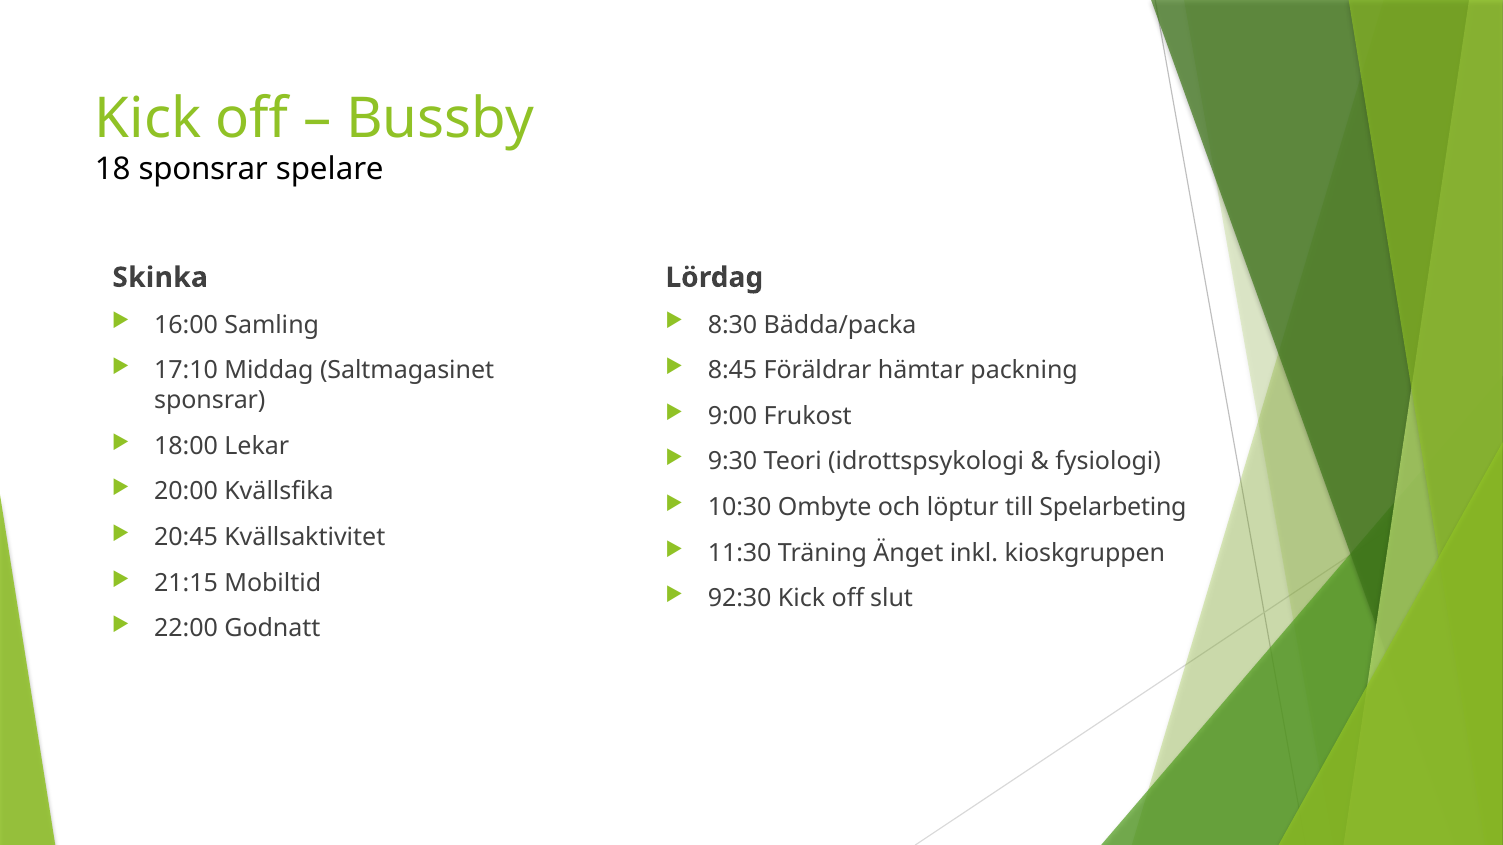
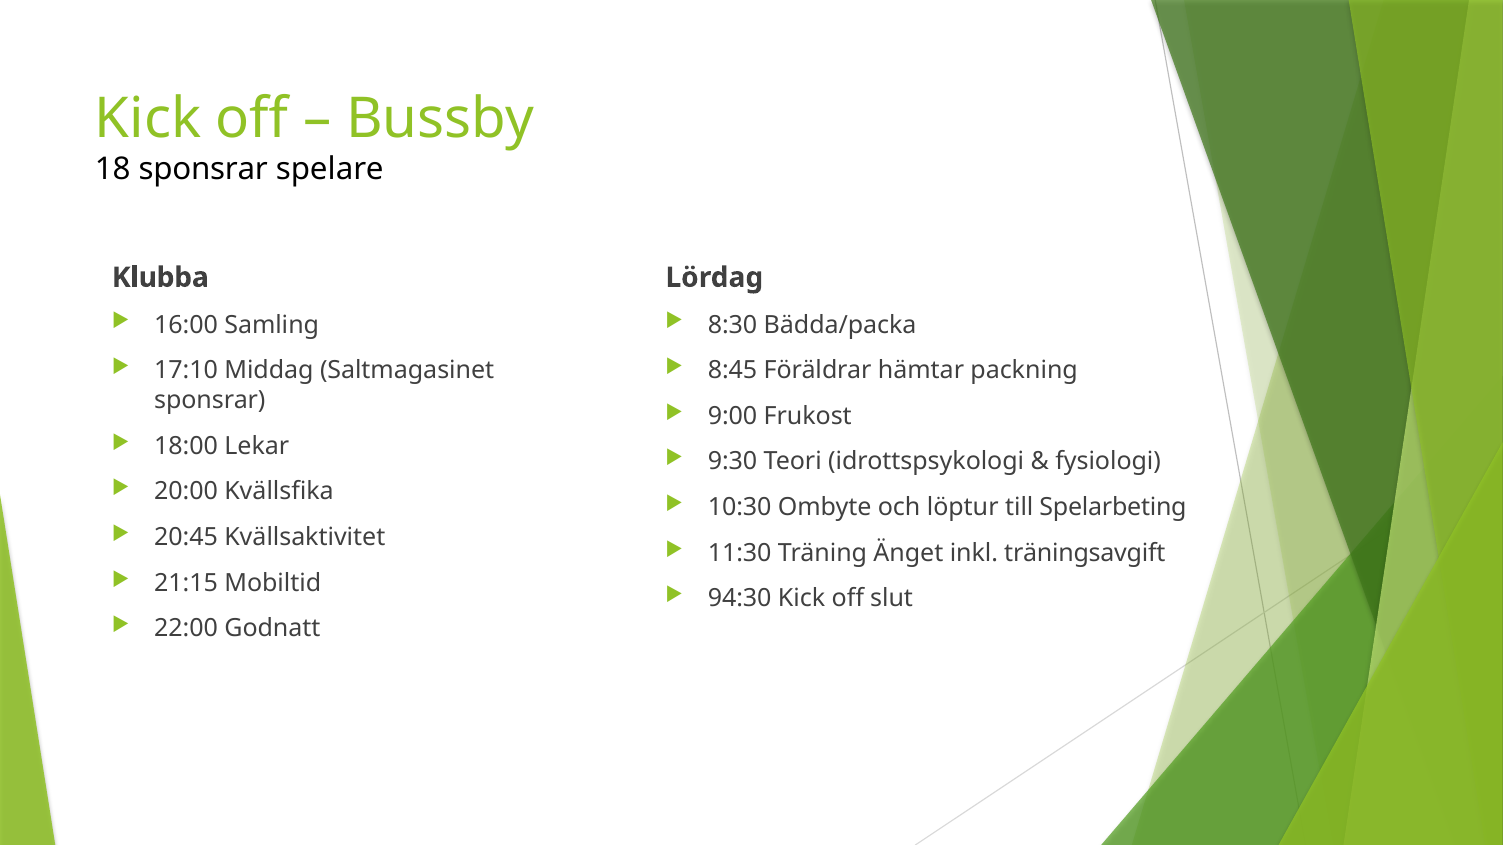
Skinka: Skinka -> Klubba
kioskgruppen: kioskgruppen -> träningsavgift
92:30: 92:30 -> 94:30
